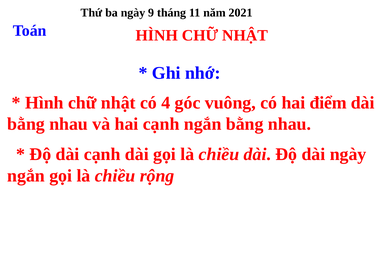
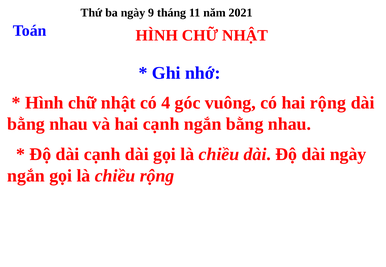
hai điểm: điểm -> rộng
